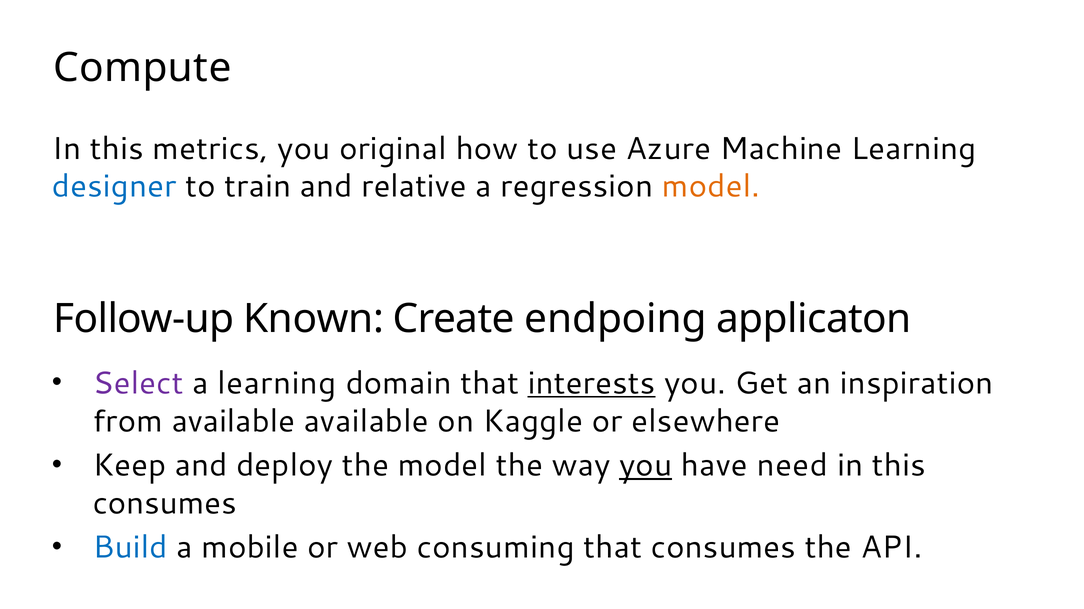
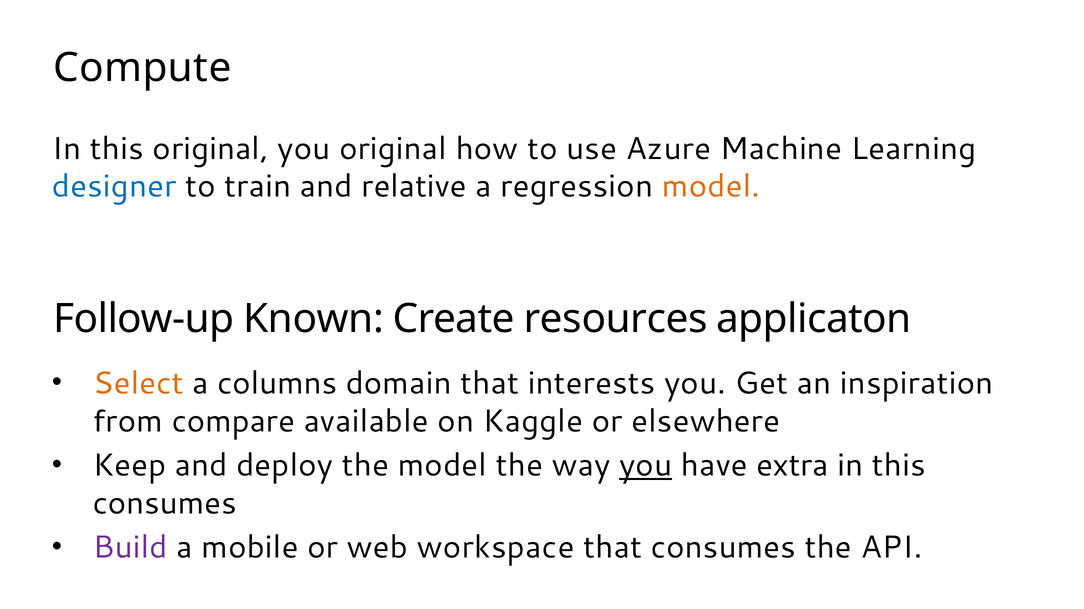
this metrics: metrics -> original
endpoing: endpoing -> resources
Select colour: purple -> orange
a learning: learning -> columns
interests underline: present -> none
from available: available -> compare
need: need -> extra
Build colour: blue -> purple
consuming: consuming -> workspace
